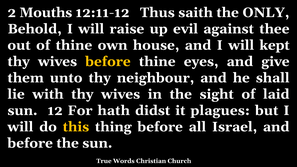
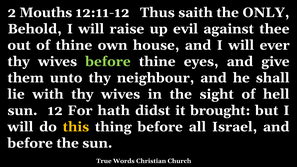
kept: kept -> ever
before at (108, 62) colour: yellow -> light green
laid: laid -> hell
plagues: plagues -> brought
